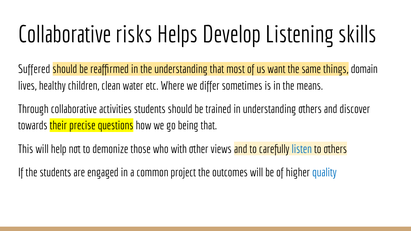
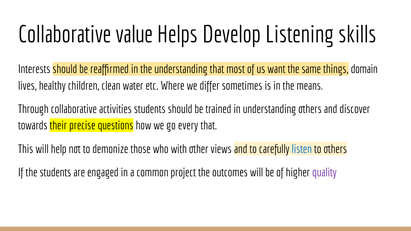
risks: risks -> value
Suffered: Suffered -> Interests
being: being -> every
quality colour: blue -> purple
